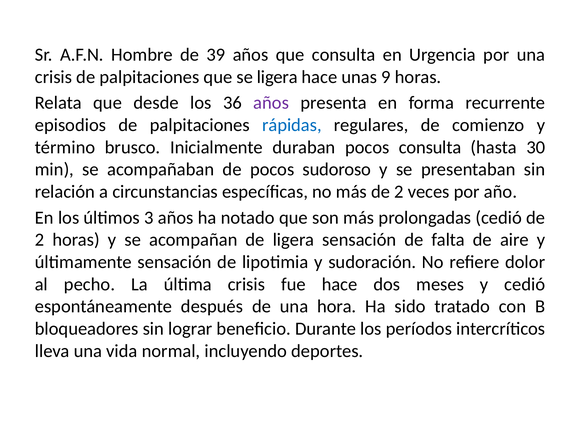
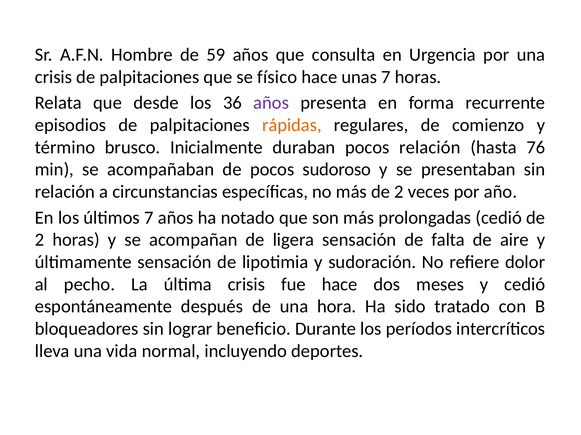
39: 39 -> 59
se ligera: ligera -> físico
unas 9: 9 -> 7
rápidas colour: blue -> orange
pocos consulta: consulta -> relación
30: 30 -> 76
últimos 3: 3 -> 7
